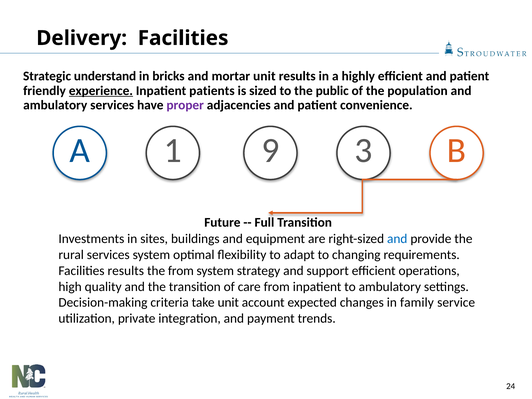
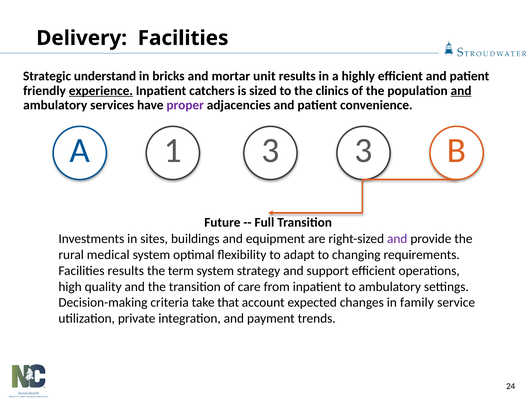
patients: patients -> catchers
public: public -> clinics
and at (461, 91) underline: none -> present
1 9: 9 -> 3
and at (397, 239) colour: blue -> purple
rural services: services -> medical
the from: from -> term
take unit: unit -> that
